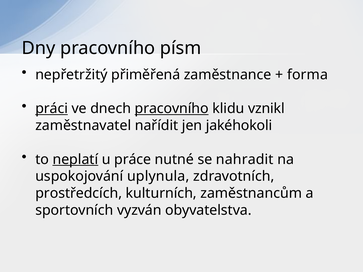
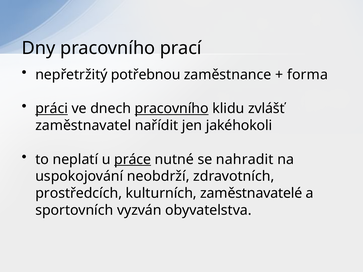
písm: písm -> prací
přiměřená: přiměřená -> potřebnou
vznikl: vznikl -> zvlášť
neplatí underline: present -> none
práce underline: none -> present
uplynula: uplynula -> neobdrží
zaměstnancům: zaměstnancům -> zaměstnavatelé
